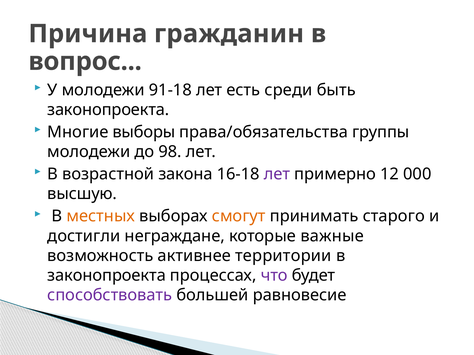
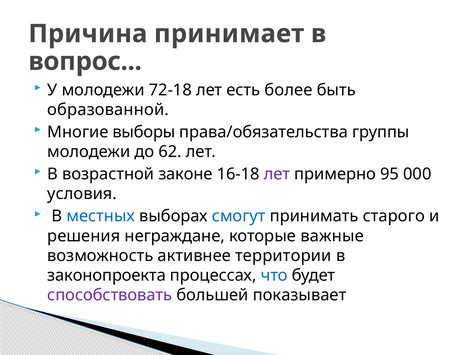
гражданин: гражданин -> принимает
91-18: 91-18 -> 72-18
среди: среди -> более
законопроекта at (108, 110): законопроекта -> образованной
98: 98 -> 62
закона: закона -> законе
12: 12 -> 95
высшую: высшую -> условия
местных colour: orange -> blue
смогут colour: orange -> blue
достигли: достигли -> решения
что colour: purple -> blue
равновесие: равновесие -> показывает
